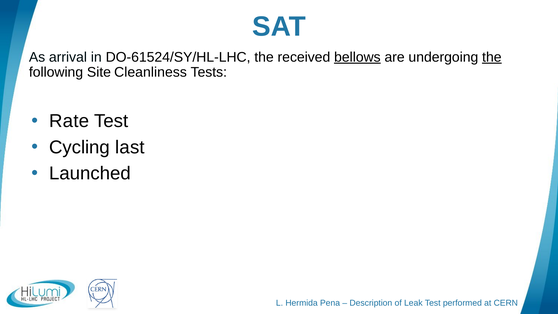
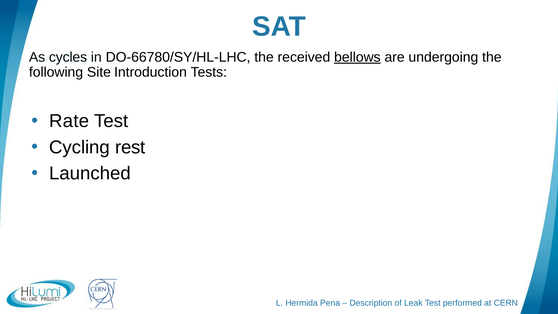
arrival: arrival -> cycles
DO-61524/SY/HL-LHC: DO-61524/SY/HL-LHC -> DO-66780/SY/HL-LHC
the at (492, 57) underline: present -> none
Cleanliness: Cleanliness -> Introduction
last: last -> rest
